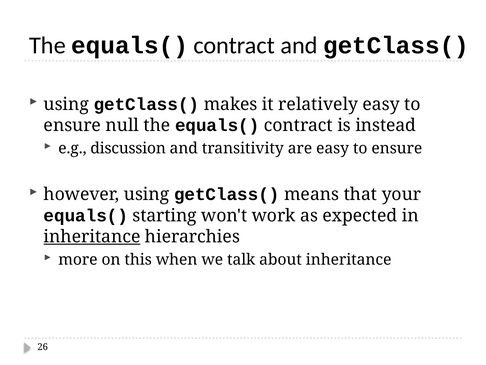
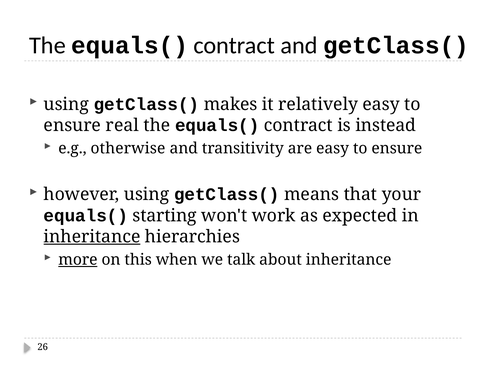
null: null -> real
discussion: discussion -> otherwise
more underline: none -> present
